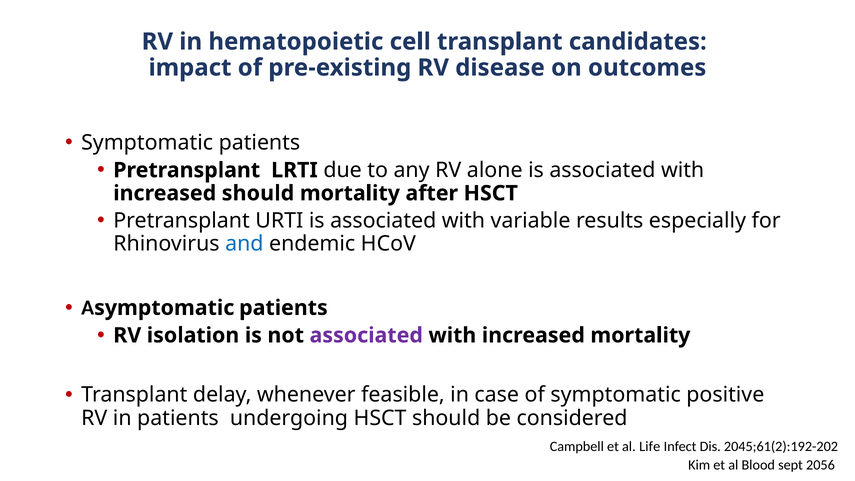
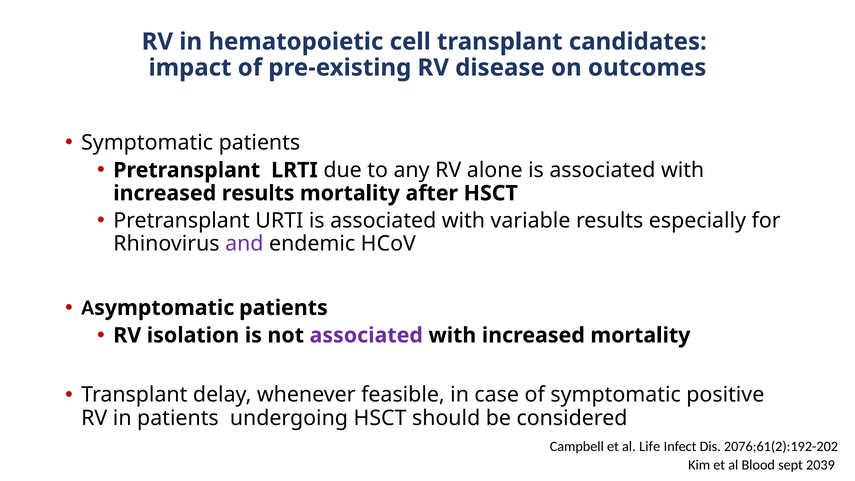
increased should: should -> results
and colour: blue -> purple
2045;61(2):192-202: 2045;61(2):192-202 -> 2076;61(2):192-202
2056: 2056 -> 2039
